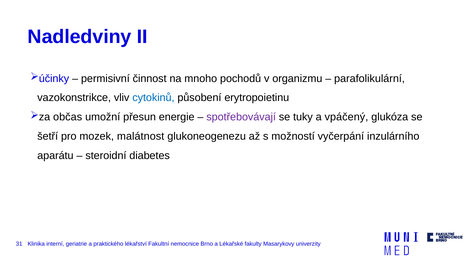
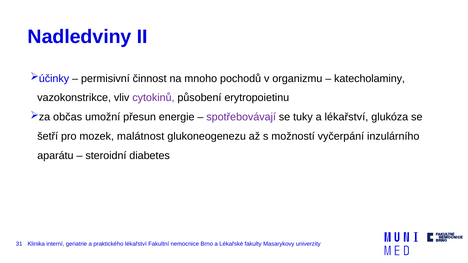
parafolikulární: parafolikulární -> katecholaminy
cytokinů colour: blue -> purple
a vpáčený: vpáčený -> lékařství
